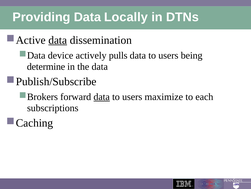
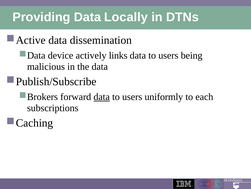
data at (58, 40) underline: present -> none
pulls: pulls -> links
determine: determine -> malicious
maximize: maximize -> uniformly
